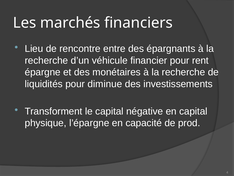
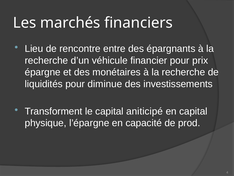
rent: rent -> prix
négative: négative -> aniticipé
